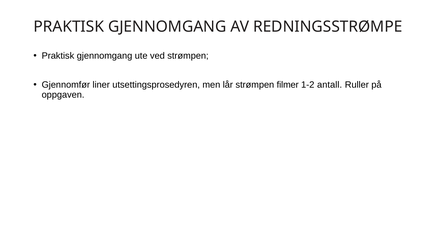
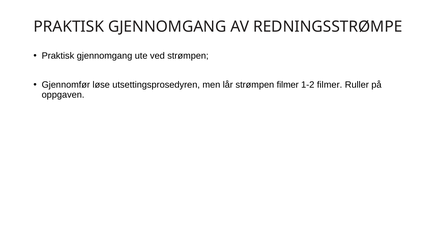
liner: liner -> løse
1-2 antall: antall -> filmer
